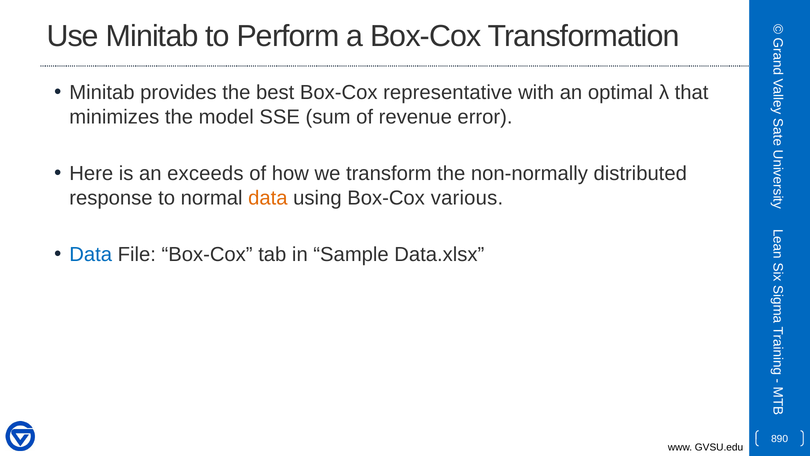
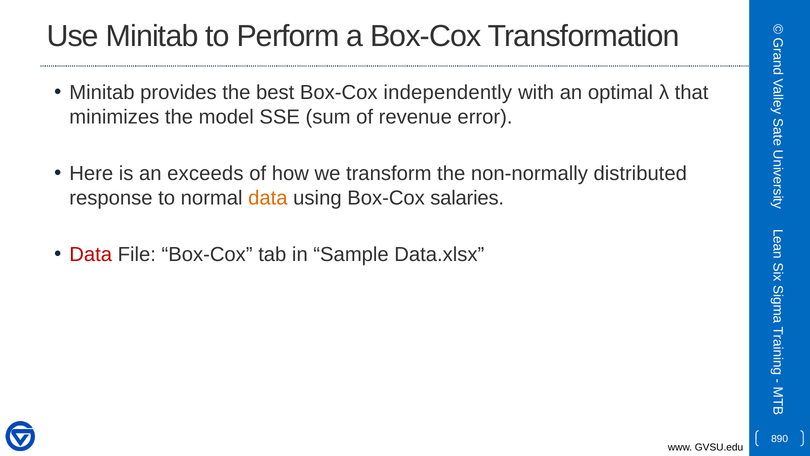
representative: representative -> independently
various: various -> salaries
Data at (91, 255) colour: blue -> red
